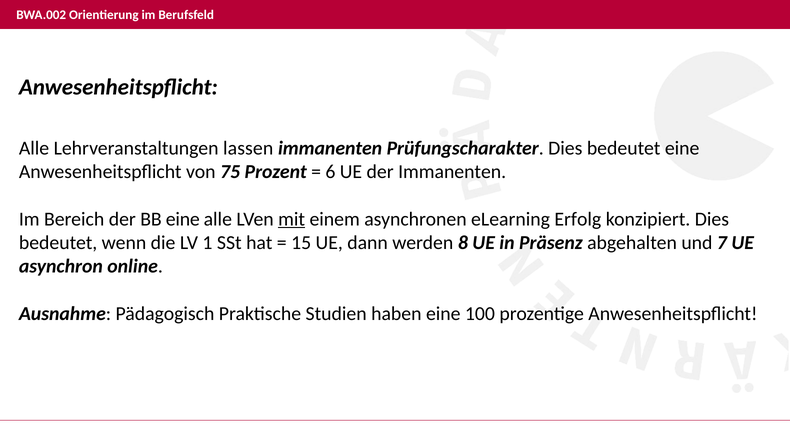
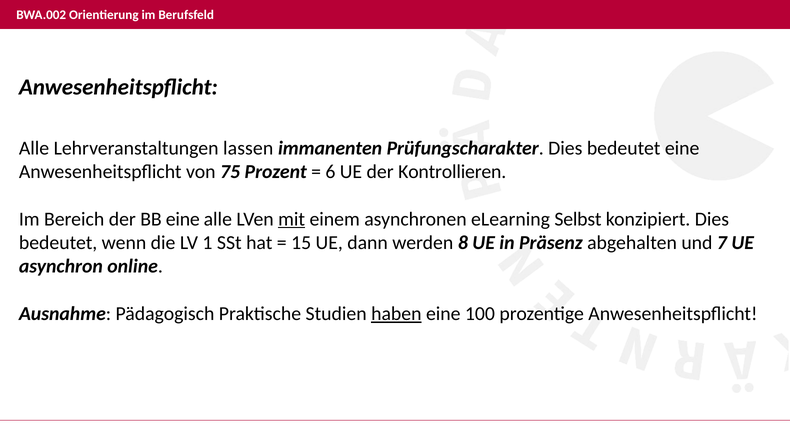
der Immanenten: Immanenten -> Kontrollieren
Erfolg: Erfolg -> Selbst
haben underline: none -> present
